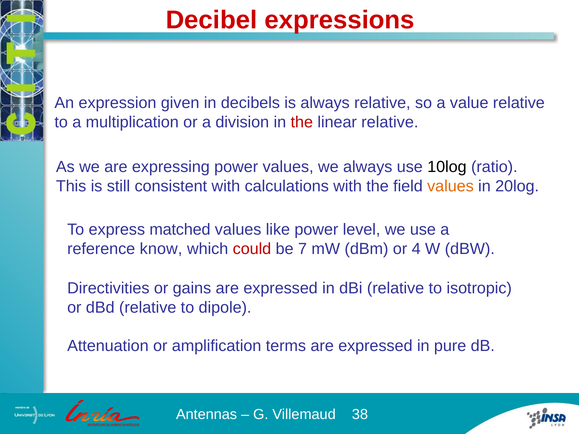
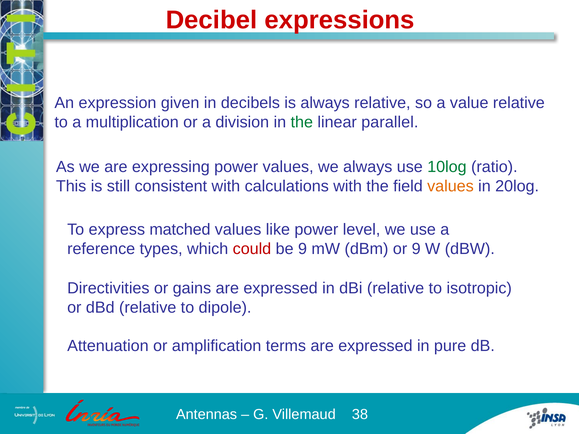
the at (302, 122) colour: red -> green
linear relative: relative -> parallel
10log colour: black -> green
know: know -> types
be 7: 7 -> 9
or 4: 4 -> 9
